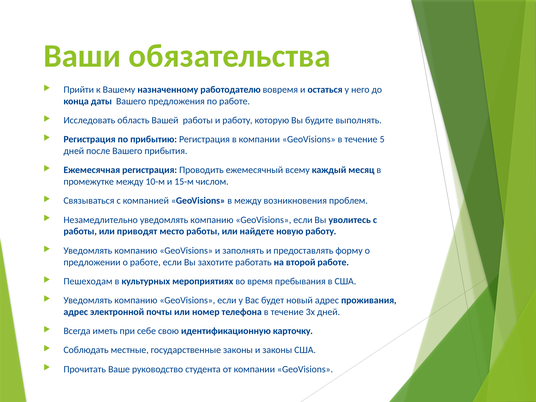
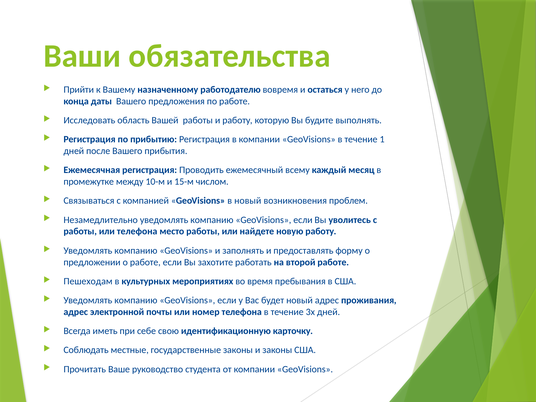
5: 5 -> 1
в между: между -> новый
или приводят: приводят -> телефона
